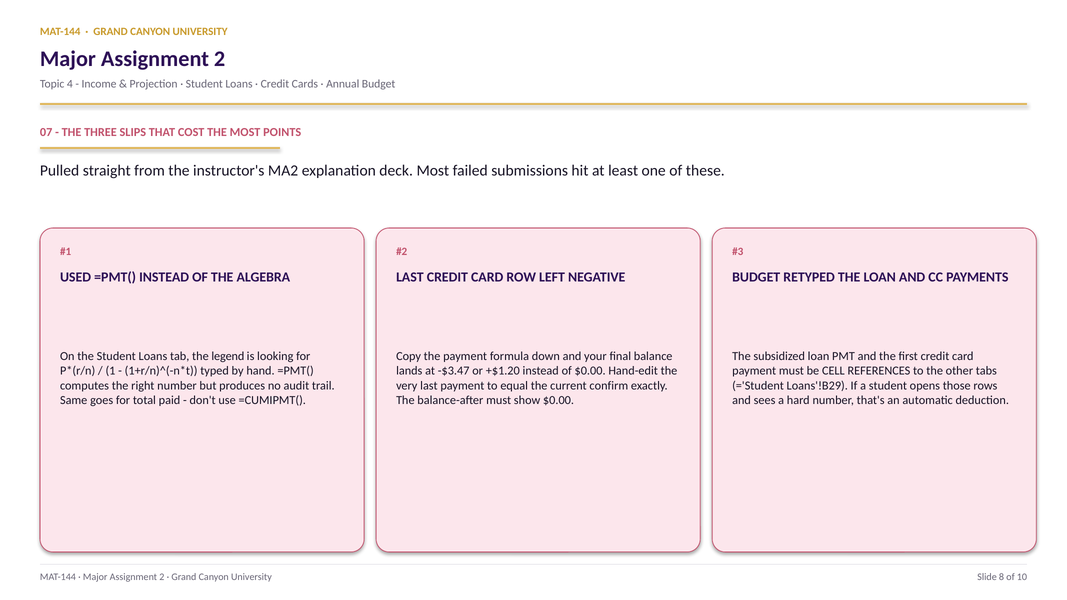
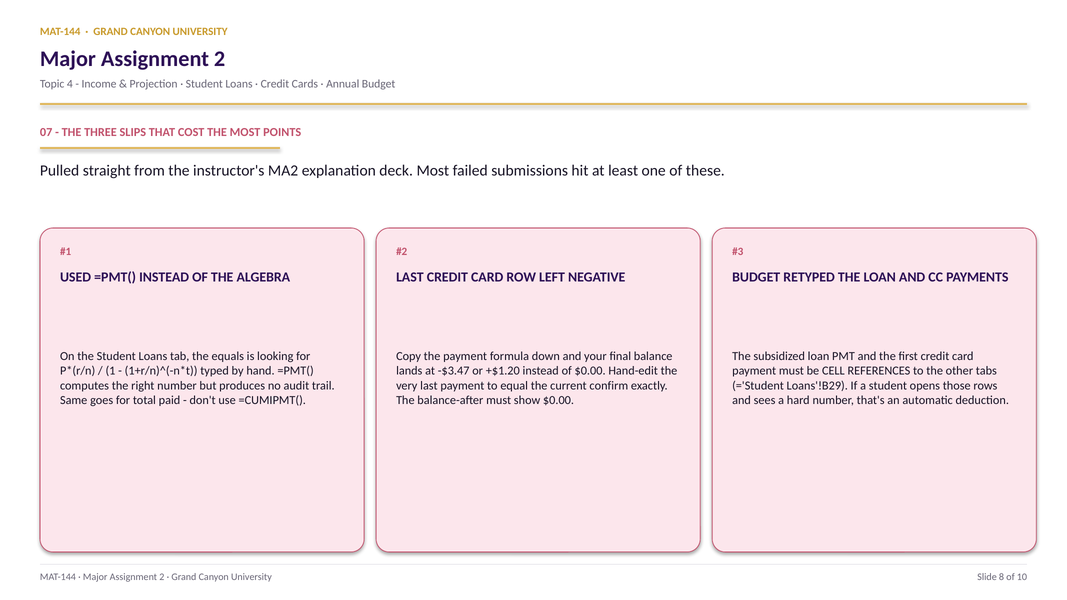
legend: legend -> equals
